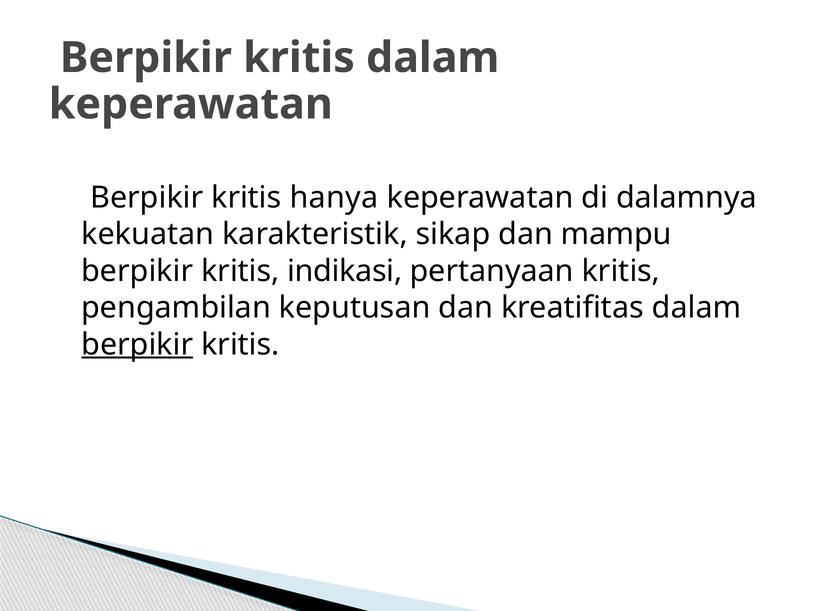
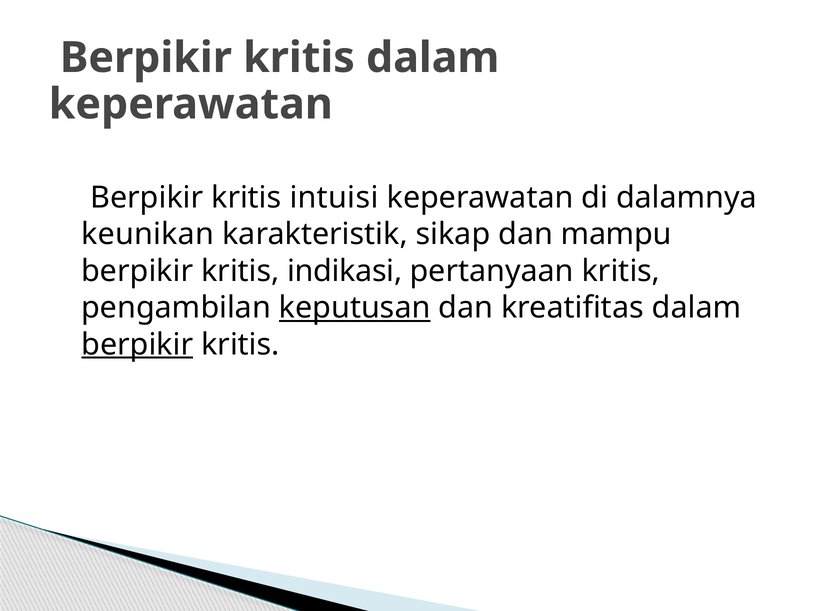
hanya: hanya -> intuisi
kekuatan: kekuatan -> keunikan
keputusan underline: none -> present
